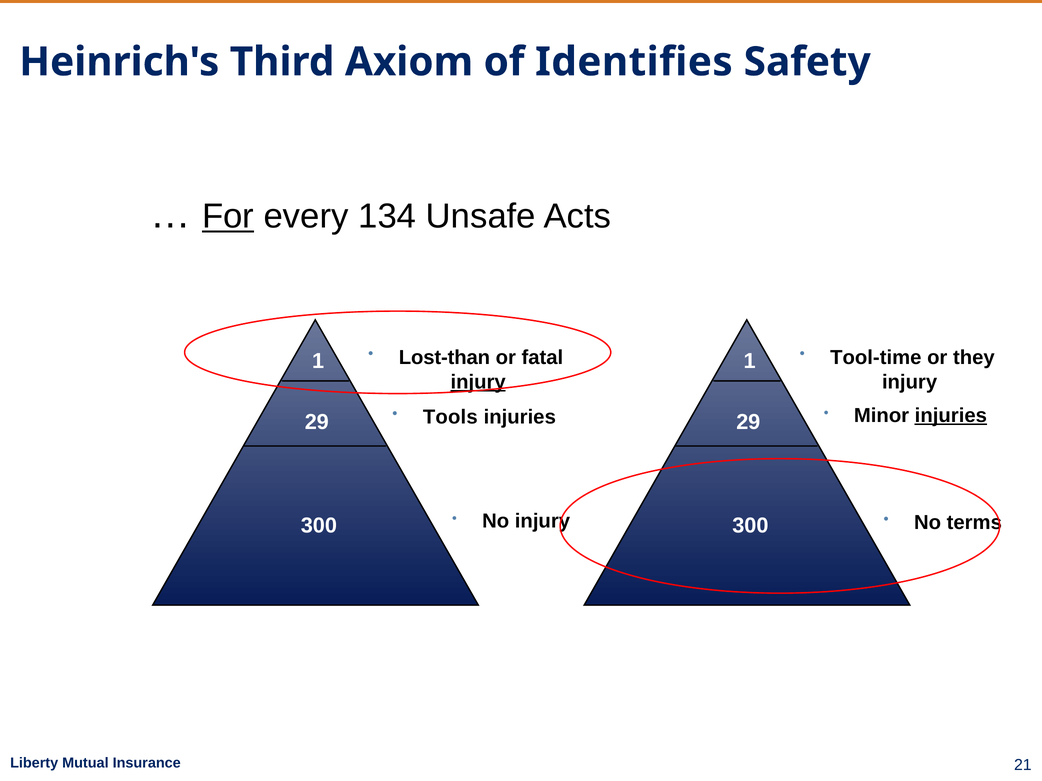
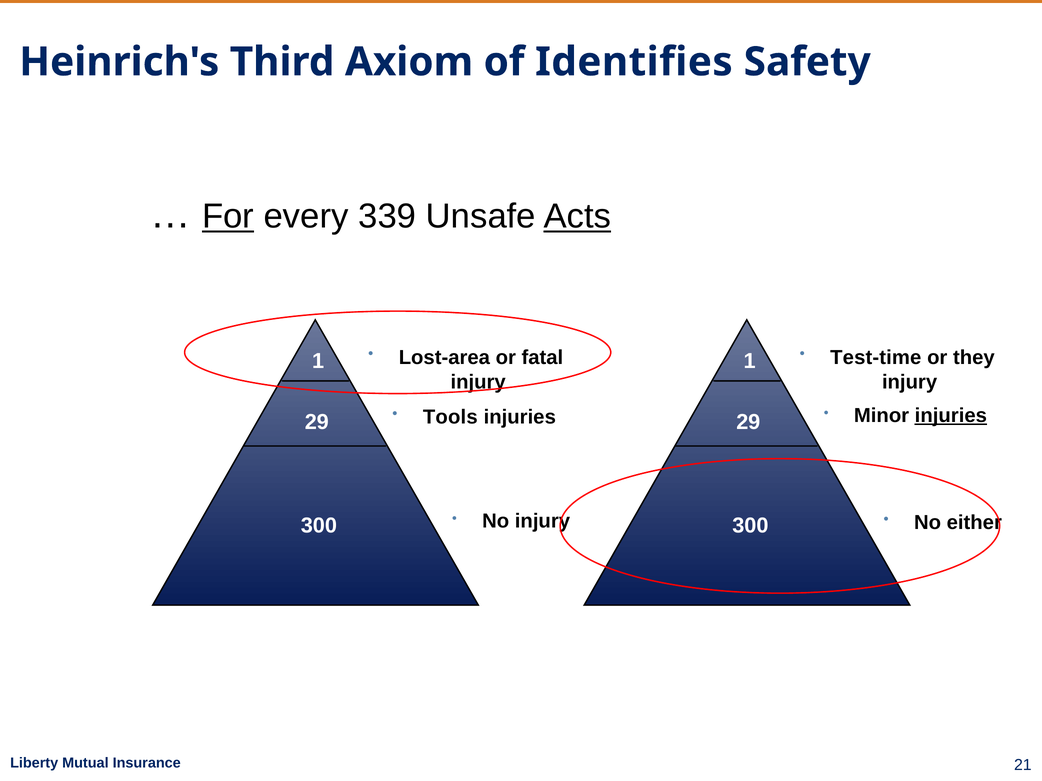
134: 134 -> 339
Acts underline: none -> present
Lost-than: Lost-than -> Lost-area
Tool-time: Tool-time -> Test-time
injury at (478, 382) underline: present -> none
terms: terms -> either
